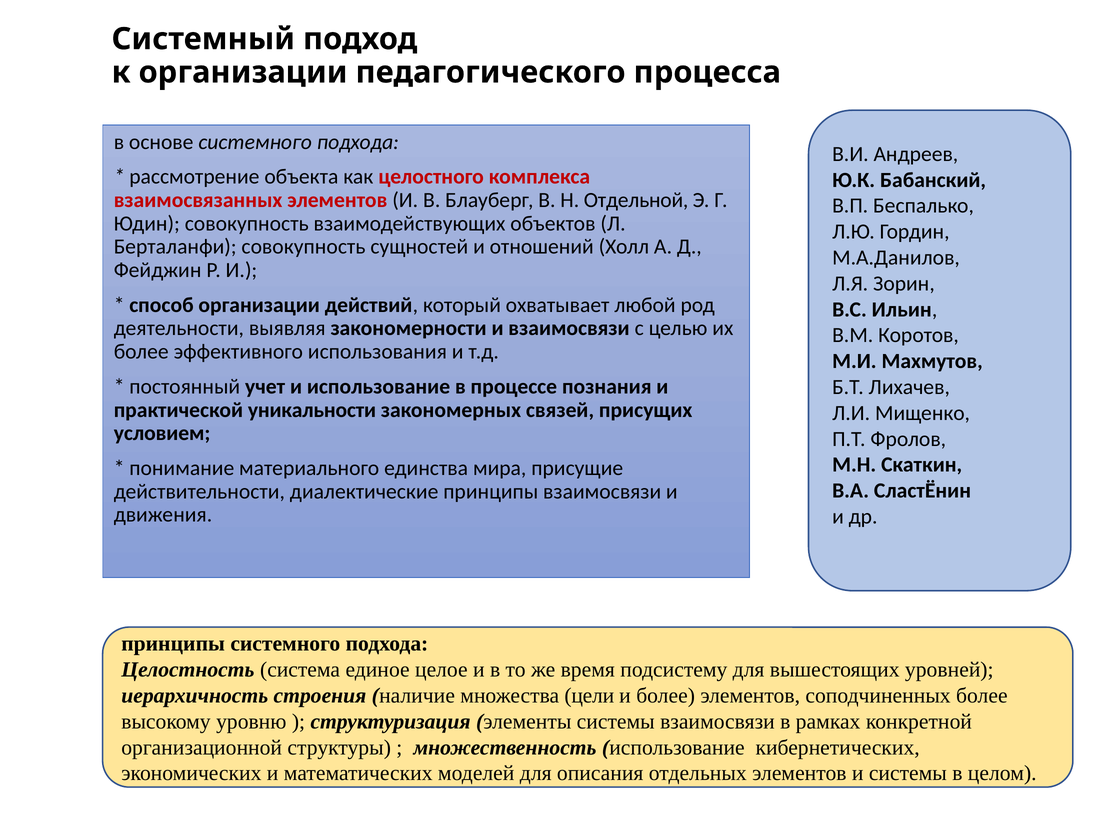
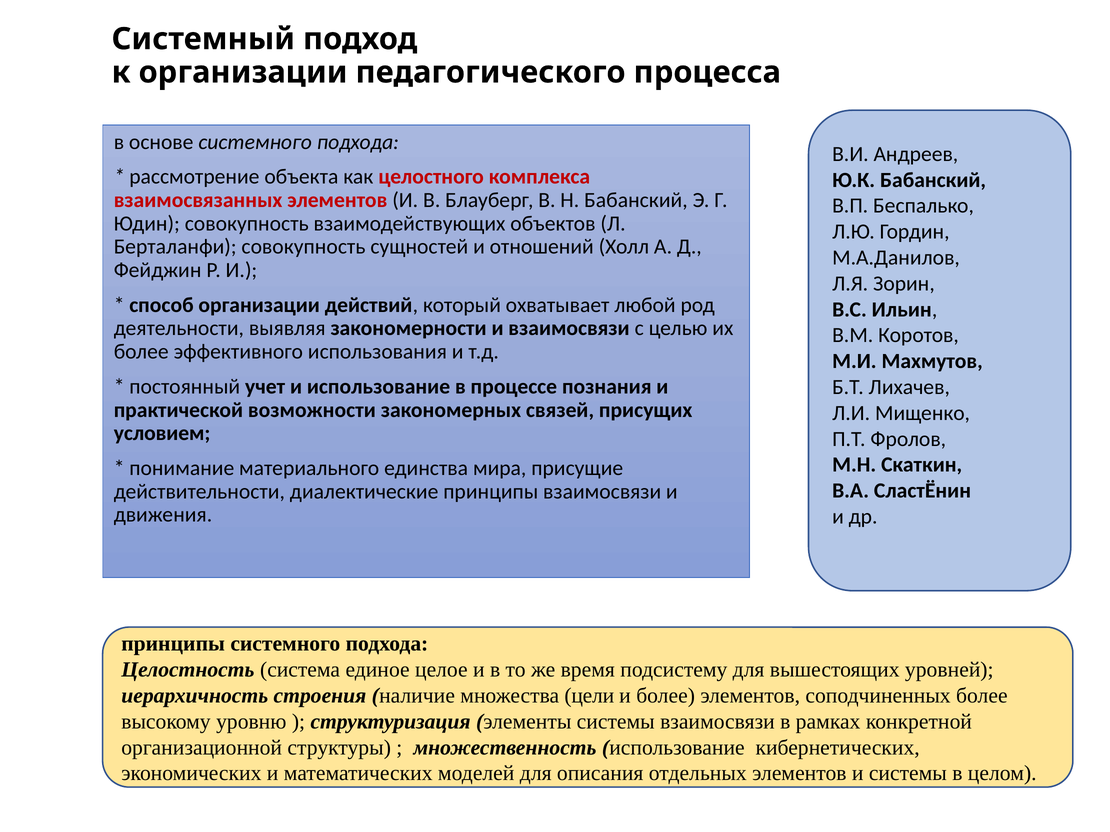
Н Отдельной: Отдельной -> Бабанский
уникальности: уникальности -> возможности
